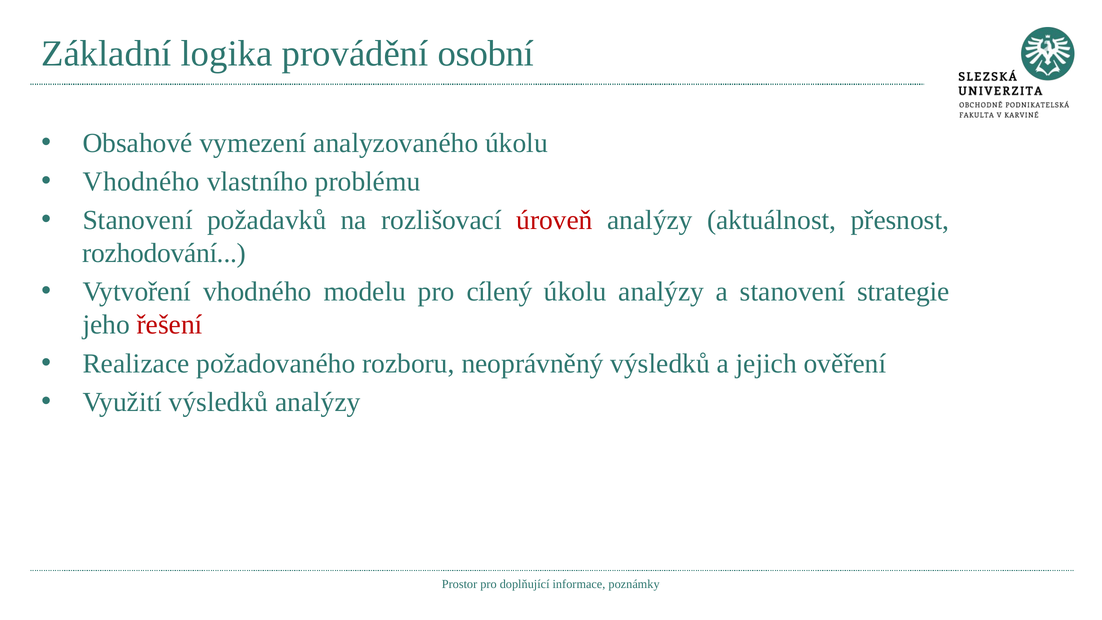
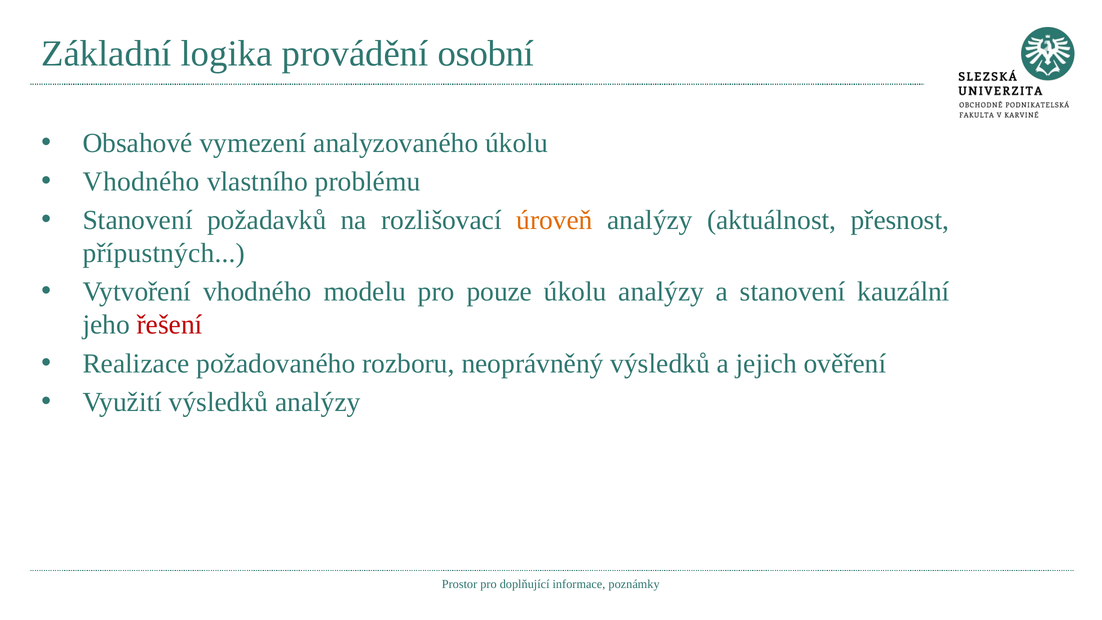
úroveň colour: red -> orange
rozhodování: rozhodování -> přípustných
cílený: cílený -> pouze
strategie: strategie -> kauzální
